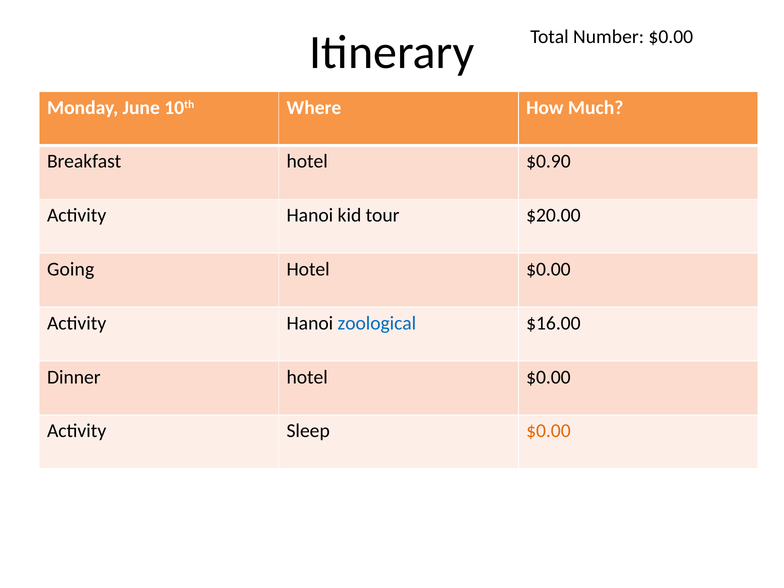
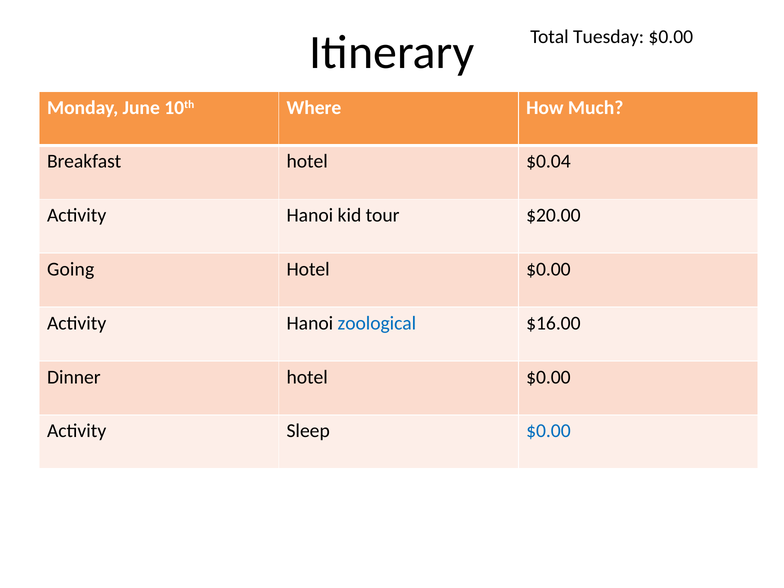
Number: Number -> Tuesday
$0.90: $0.90 -> $0.04
$0.00 at (548, 431) colour: orange -> blue
